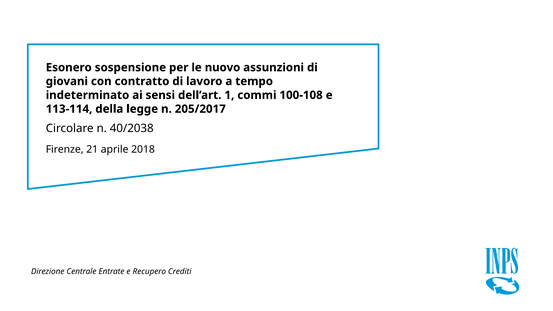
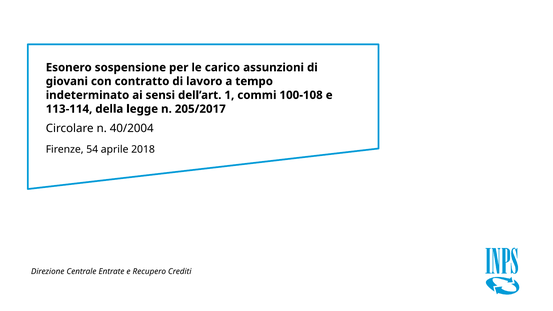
nuovo: nuovo -> carico
40/2038: 40/2038 -> 40/2004
21: 21 -> 54
